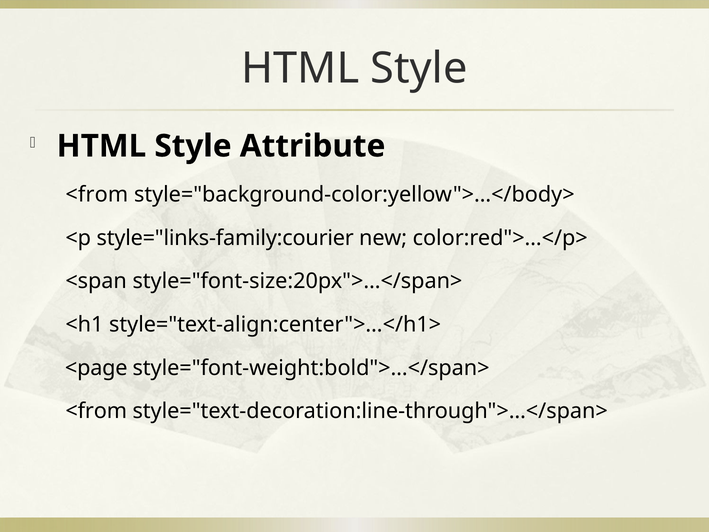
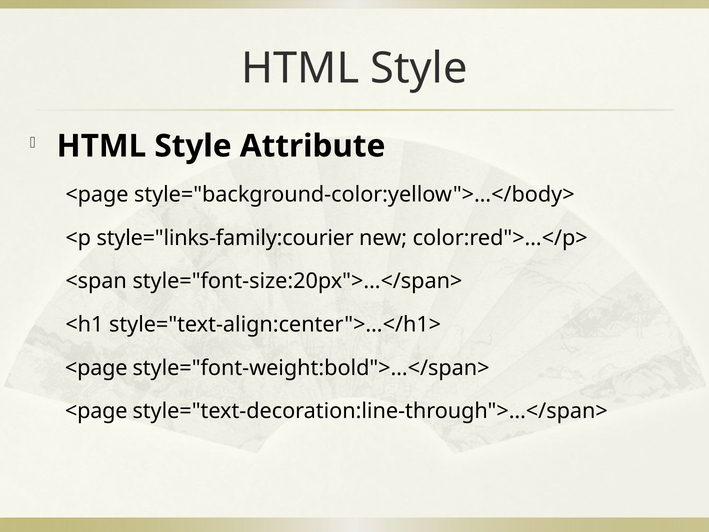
<from at (97, 195): <from -> <page
<from at (96, 411): <from -> <page
